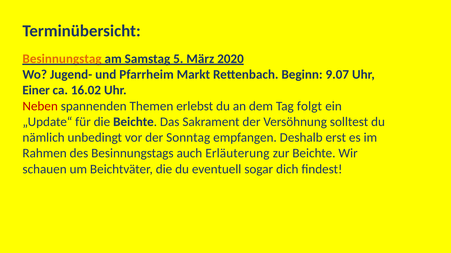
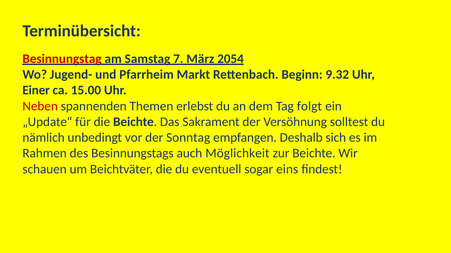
Besinnungstag colour: orange -> red
5: 5 -> 7
2020: 2020 -> 2054
9.07: 9.07 -> 9.32
16.02: 16.02 -> 15.00
erst: erst -> sich
Erläuterung: Erläuterung -> Möglichkeit
dich: dich -> eins
